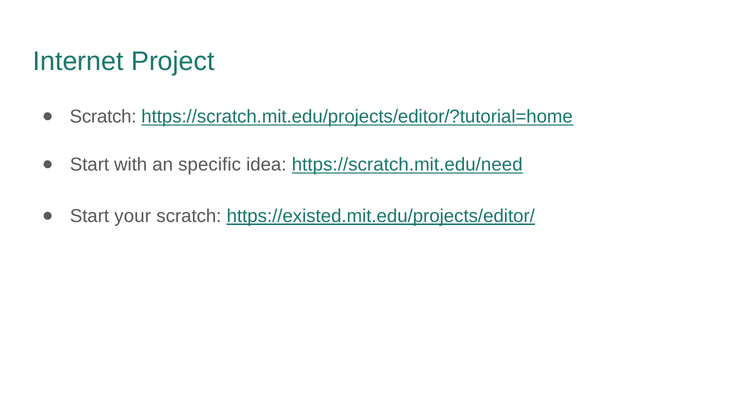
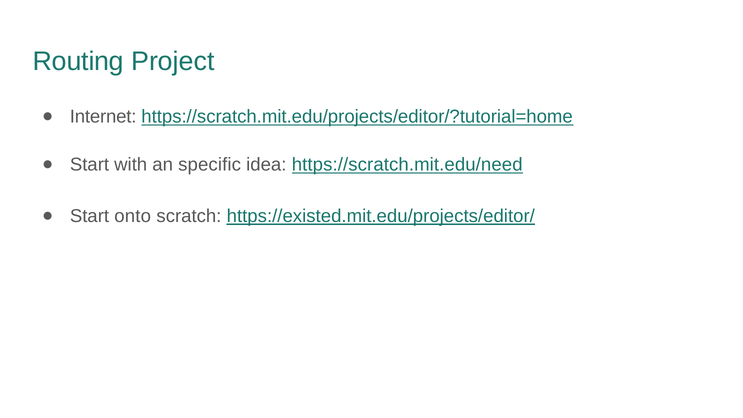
Internet: Internet -> Routing
Scratch at (103, 117): Scratch -> Internet
your: your -> onto
